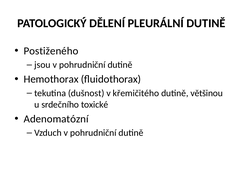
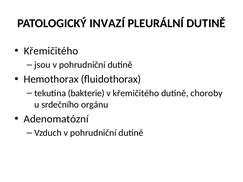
DĚLENÍ: DĚLENÍ -> INVAZÍ
Postiženého at (51, 51): Postiženého -> Křemičitého
dušnost: dušnost -> bakterie
většinou: většinou -> choroby
toxické: toxické -> orgánu
